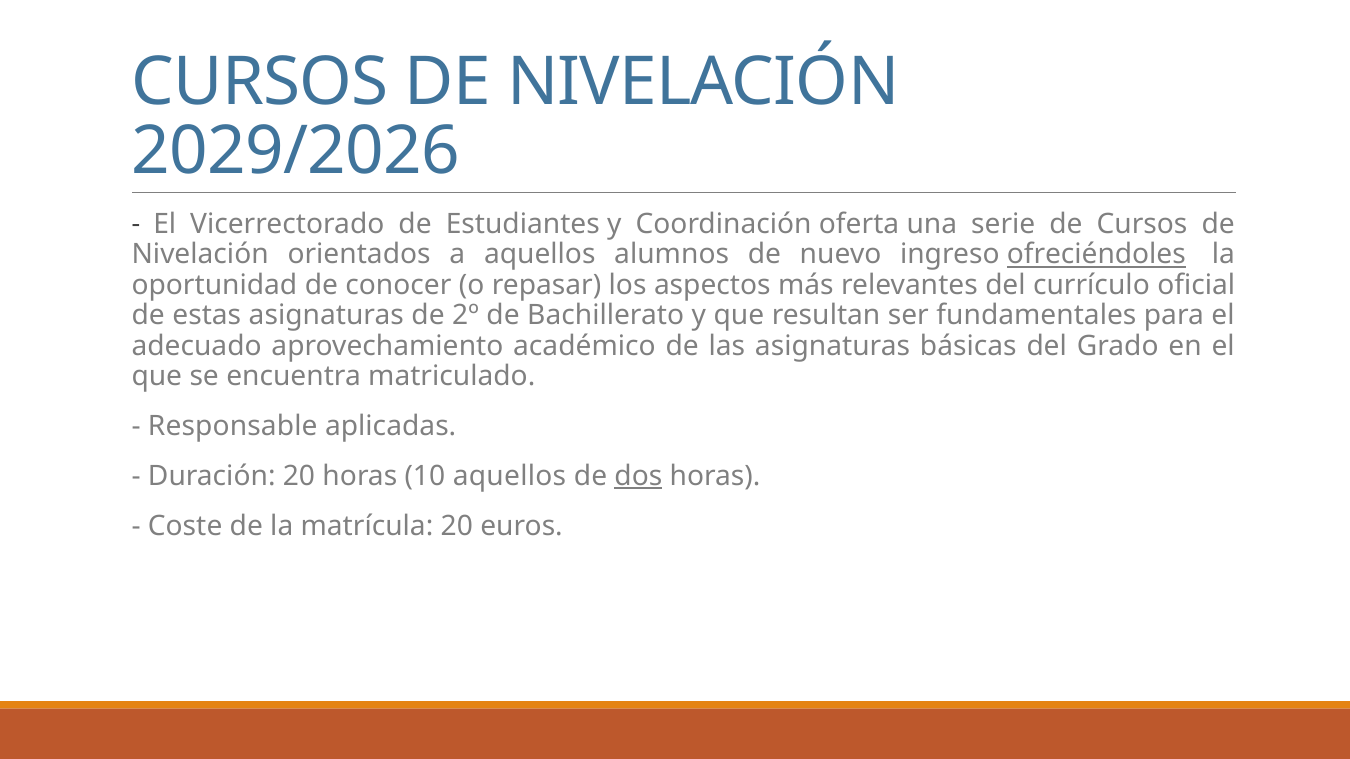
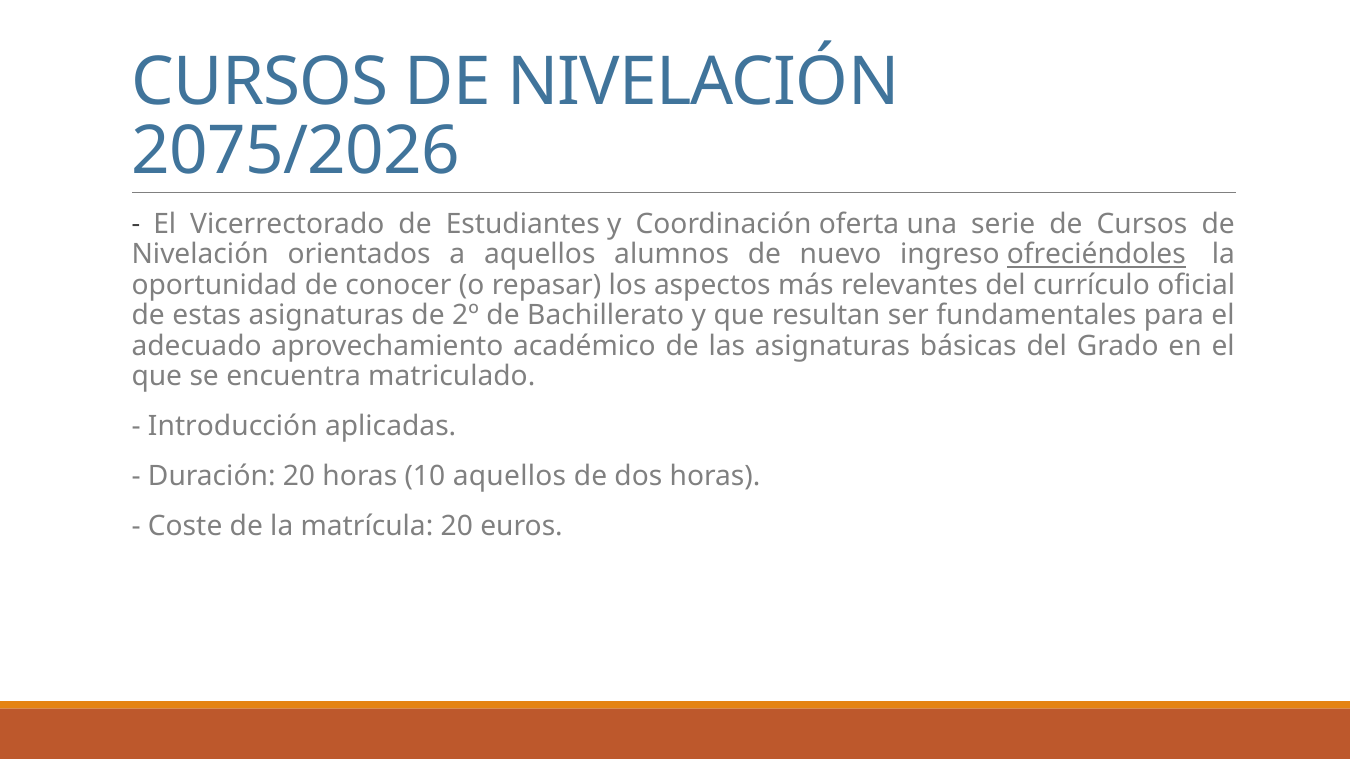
2029/2026: 2029/2026 -> 2075/2026
Responsable: Responsable -> Introducción
dos underline: present -> none
